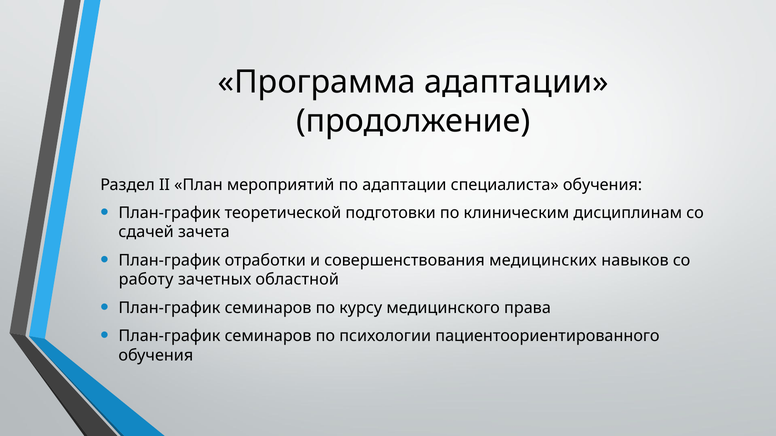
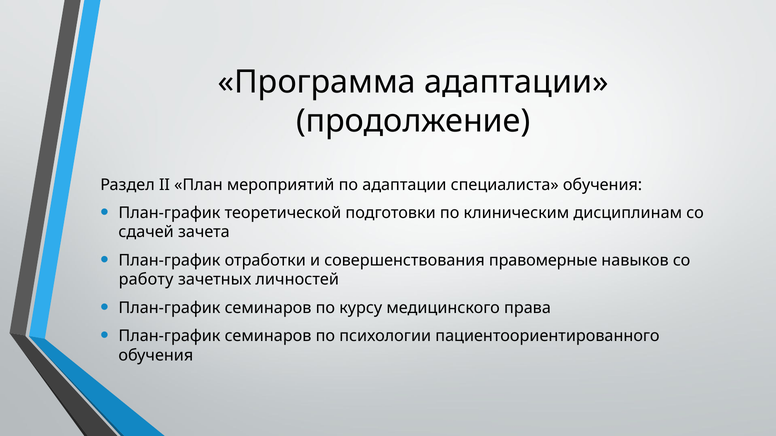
медицинских: медицинских -> правомерные
областной: областной -> личностей
